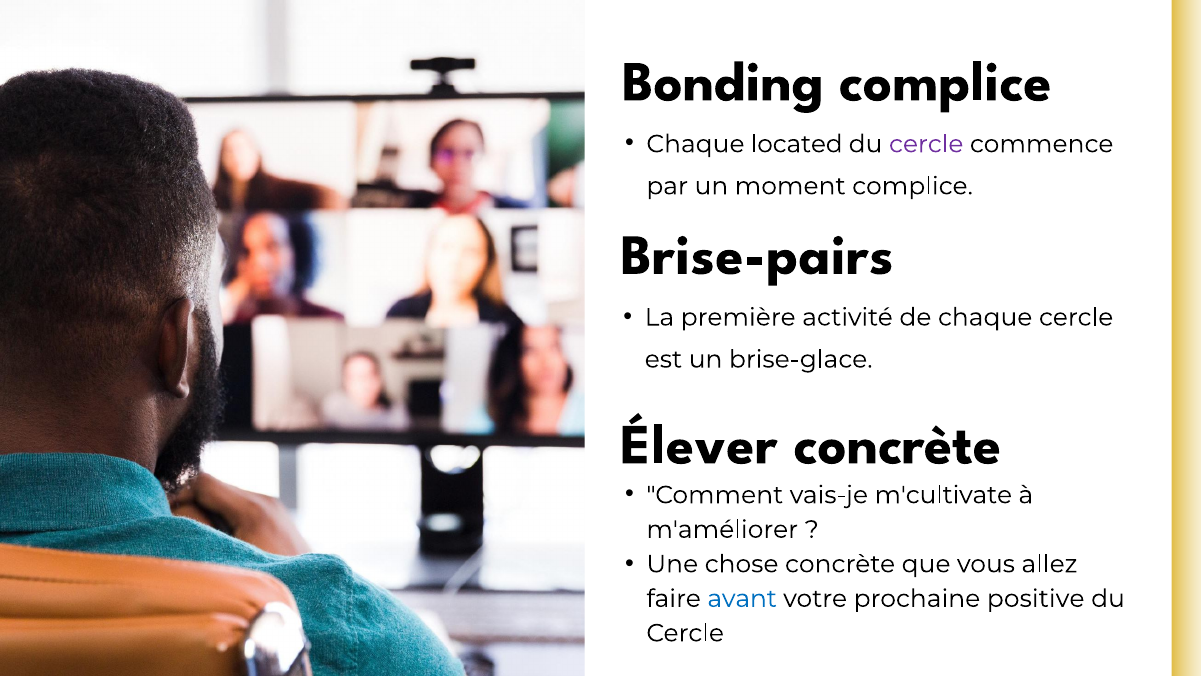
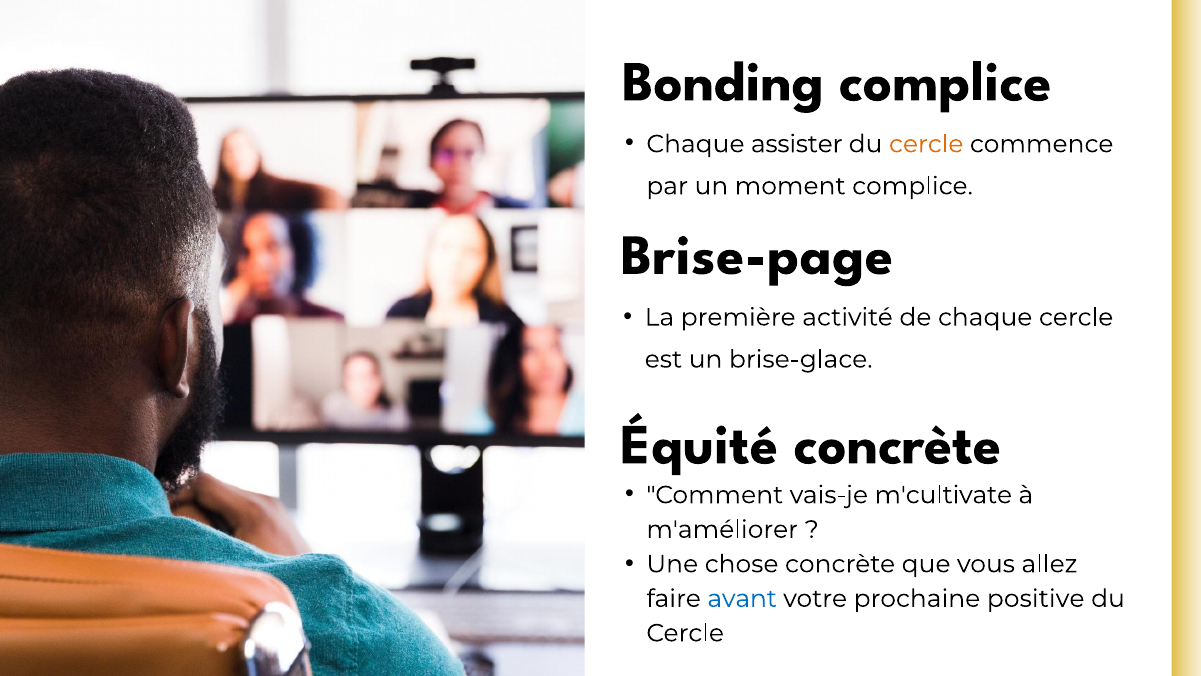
located: located -> assister
cercle at (926, 144) colour: purple -> orange
Brise-pairs: Brise-pairs -> Brise-page
Élever: Élever -> Équité
